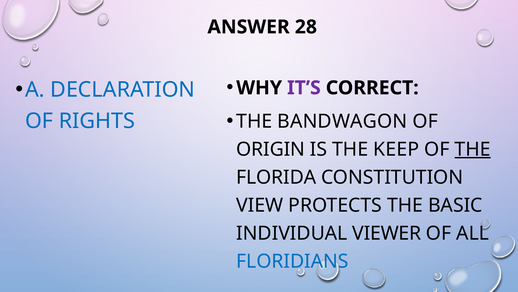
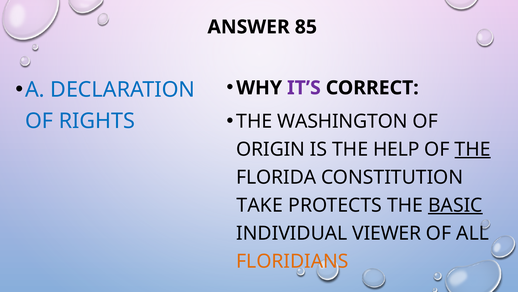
28: 28 -> 85
BANDWAGON: BANDWAGON -> WASHINGTON
KEEP: KEEP -> HELP
VIEW: VIEW -> TAKE
BASIC underline: none -> present
FLORIDIANS colour: blue -> orange
